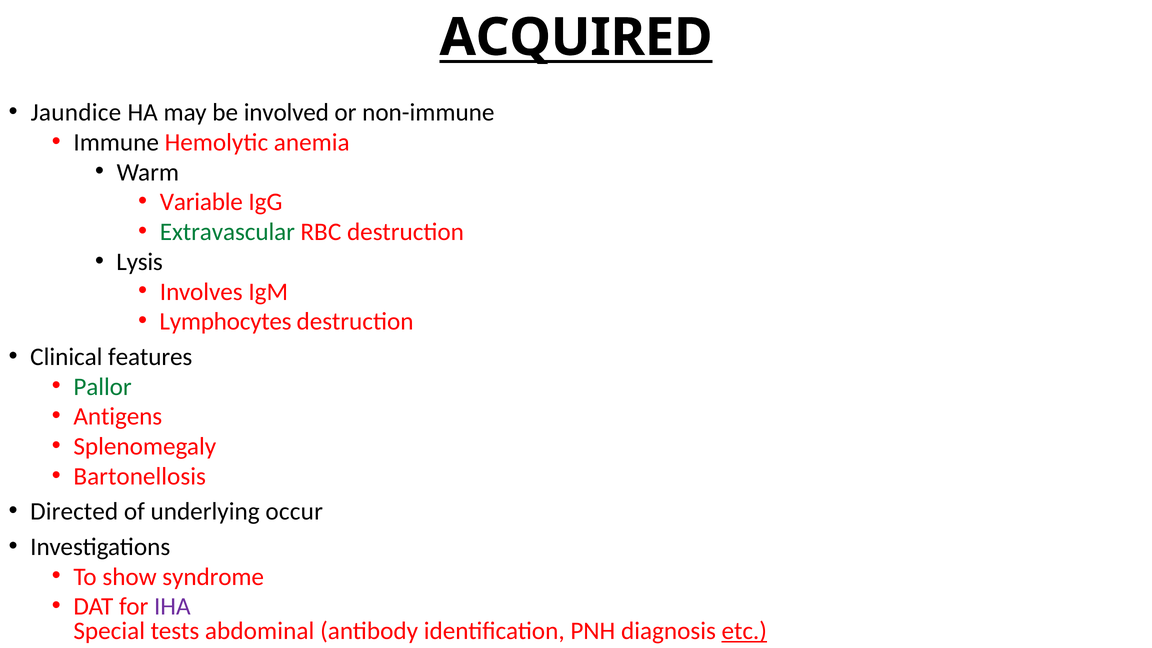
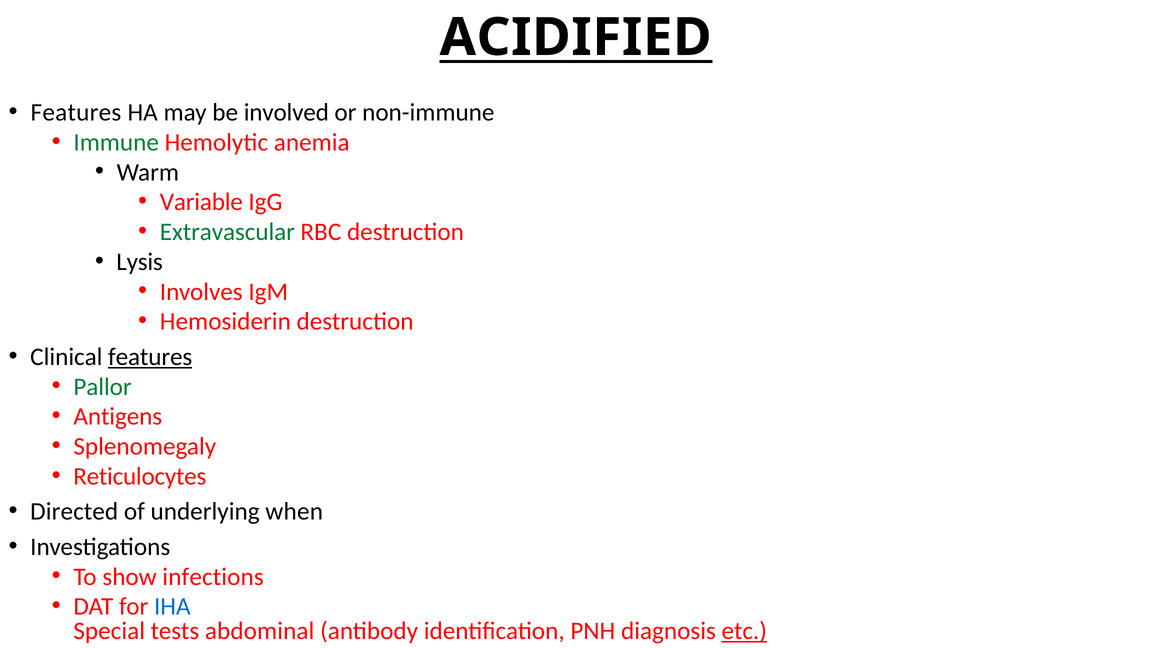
ACQUIRED: ACQUIRED -> ACIDIFIED
Jaundice at (76, 113): Jaundice -> Features
Immune colour: black -> green
Lymphocytes: Lymphocytes -> Hemosiderin
features at (150, 357) underline: none -> present
Bartonellosis: Bartonellosis -> Reticulocytes
occur: occur -> when
syndrome: syndrome -> infections
IHA colour: purple -> blue
